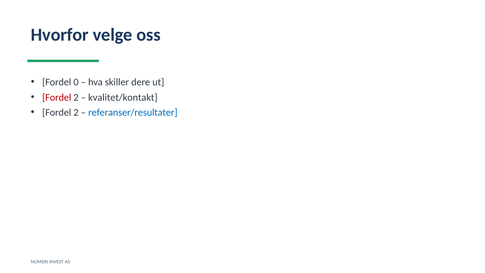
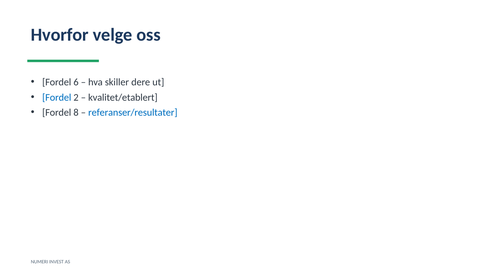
0: 0 -> 6
Fordel at (57, 97) colour: red -> blue
kvalitet/kontakt: kvalitet/kontakt -> kvalitet/etablert
2 at (76, 112): 2 -> 8
